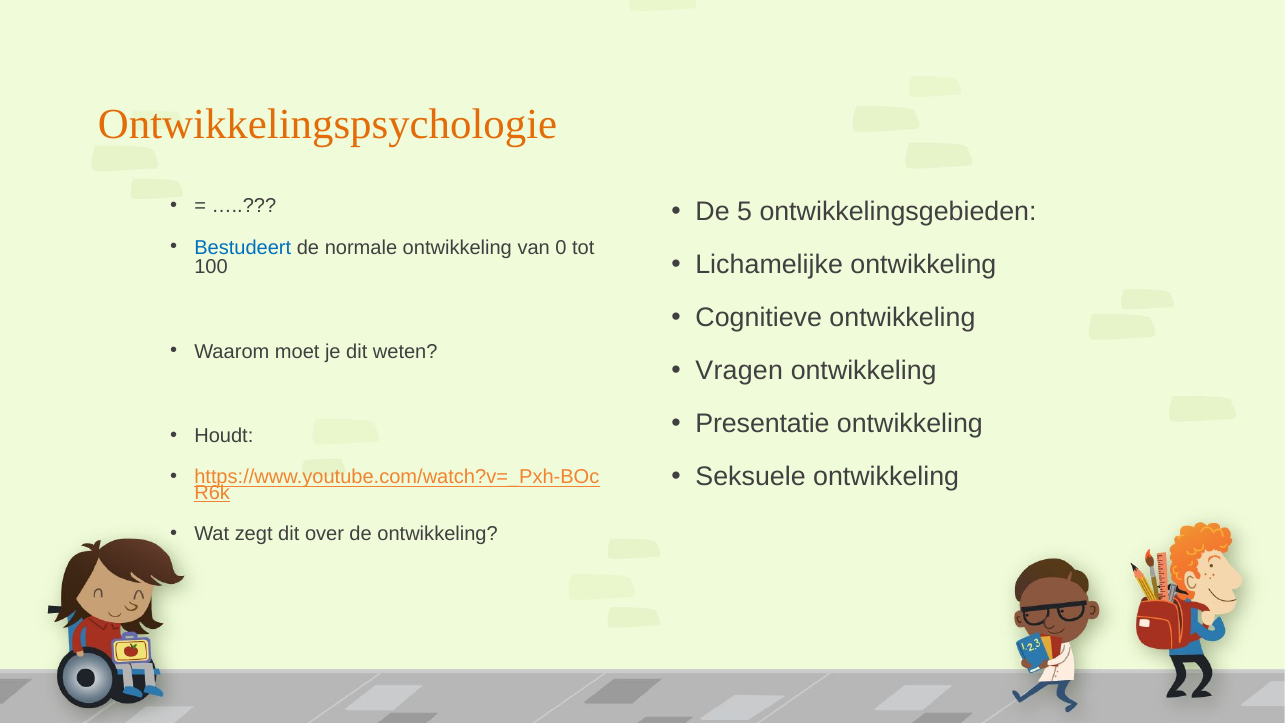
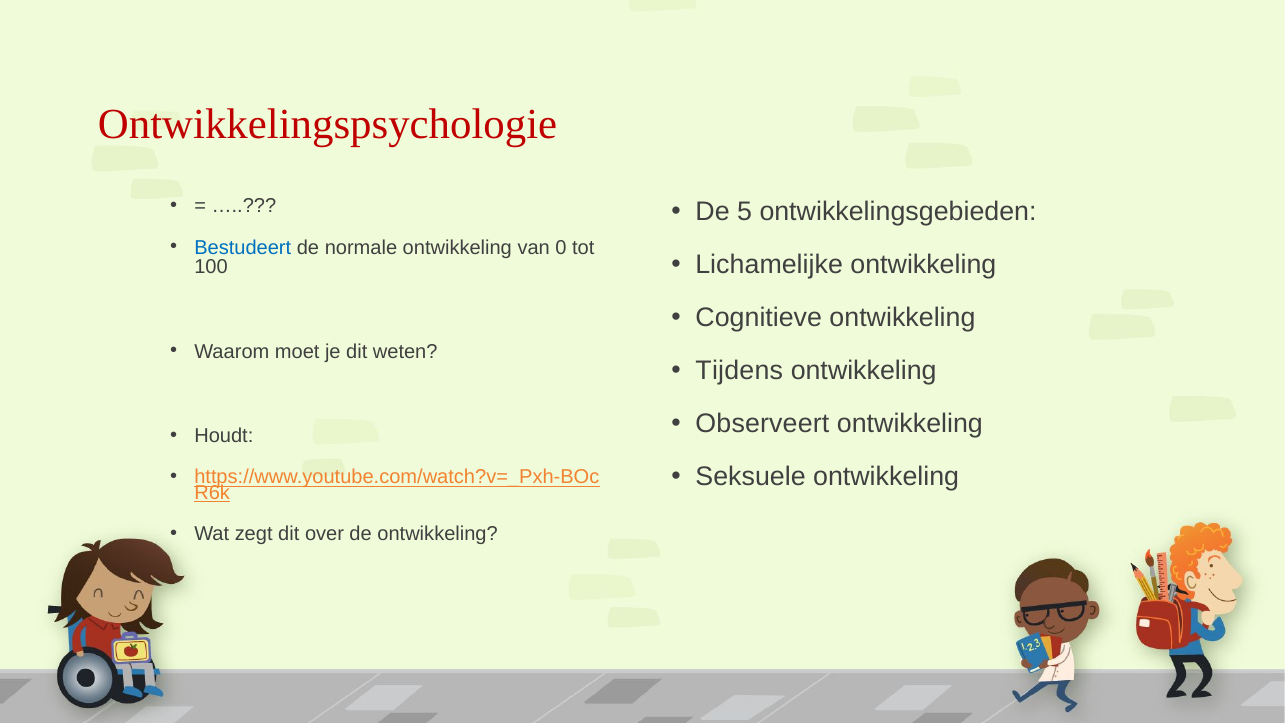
Ontwikkelingspsychologie colour: orange -> red
Vragen: Vragen -> Tijdens
Presentatie: Presentatie -> Observeert
